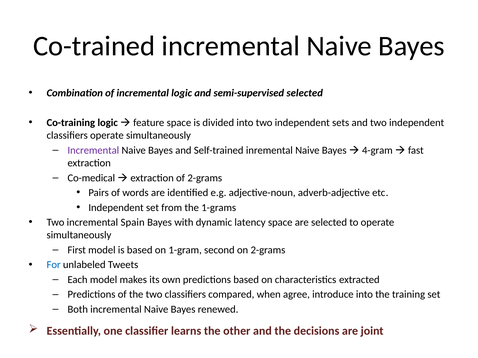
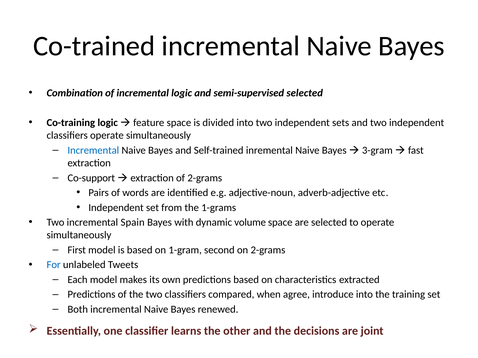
Incremental at (93, 150) colour: purple -> blue
4-gram: 4-gram -> 3-gram
Co-medical: Co-medical -> Co-support
latency: latency -> volume
